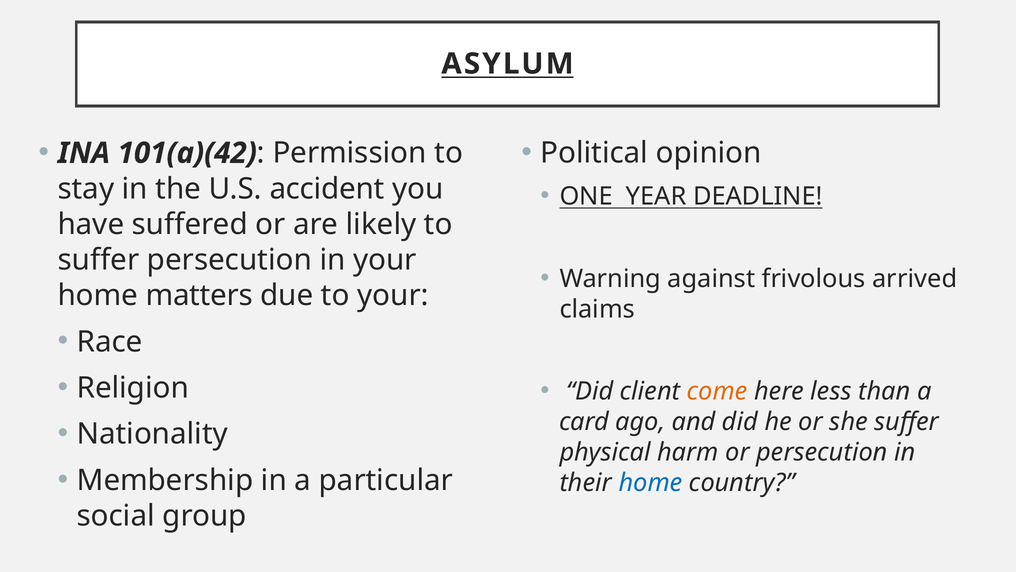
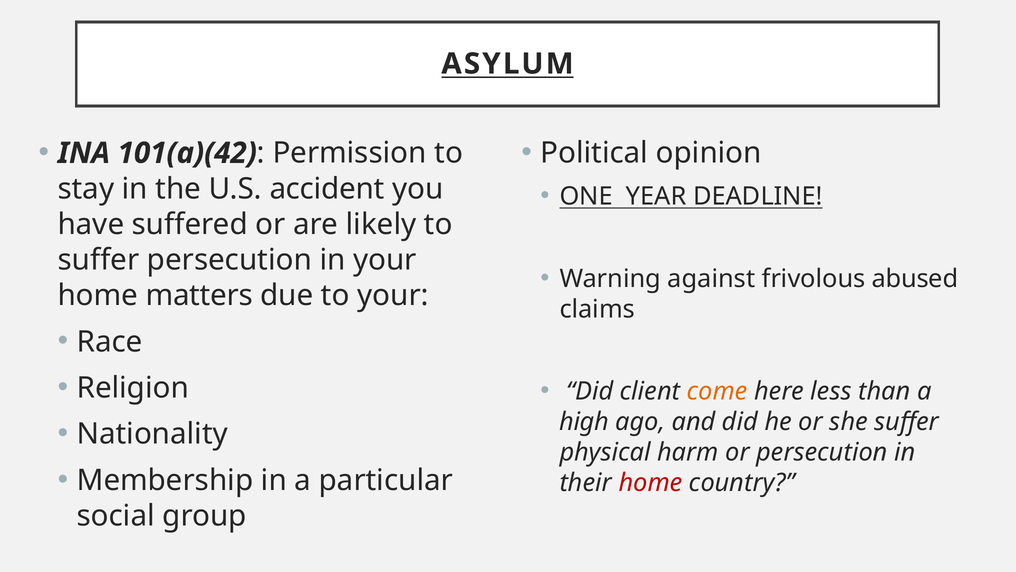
arrived: arrived -> abused
card: card -> high
home at (650, 483) colour: blue -> red
